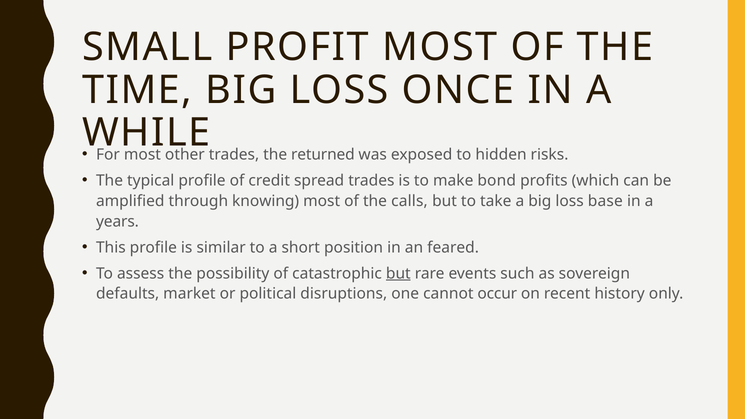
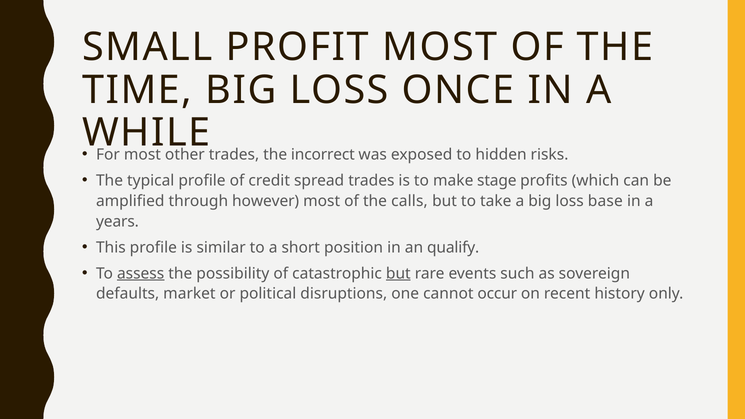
returned: returned -> incorrect
bond: bond -> stage
knowing: knowing -> however
feared: feared -> qualify
assess underline: none -> present
